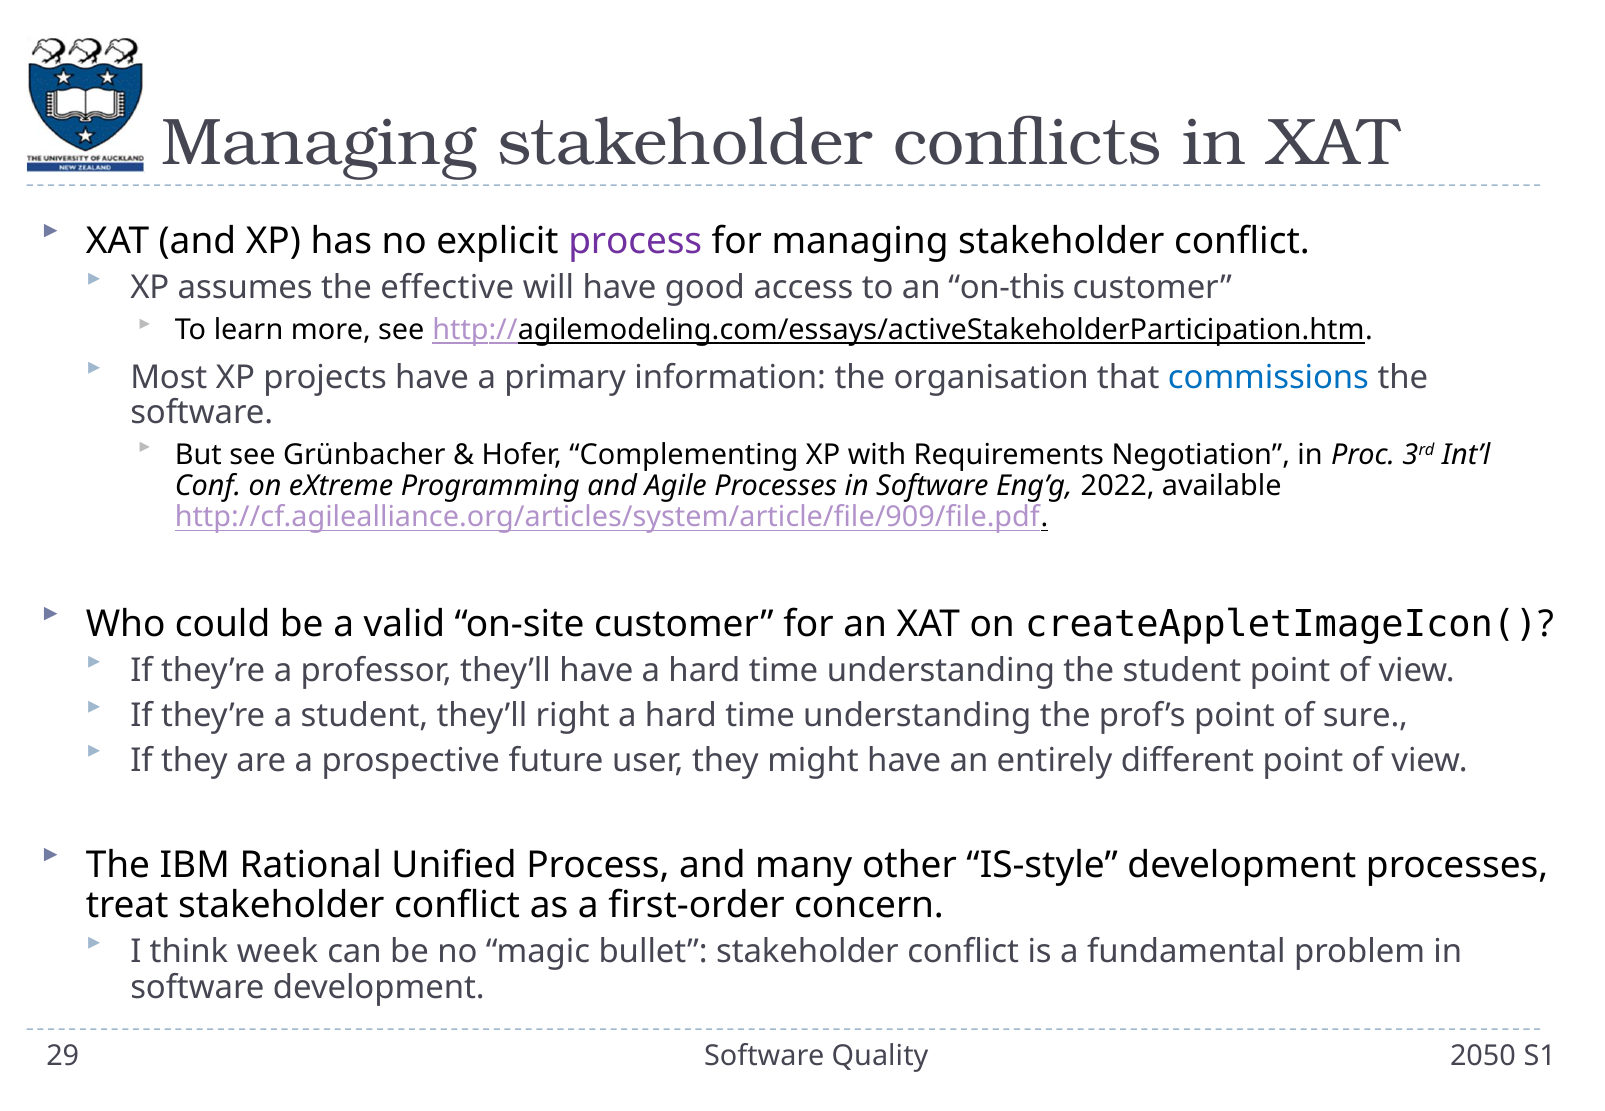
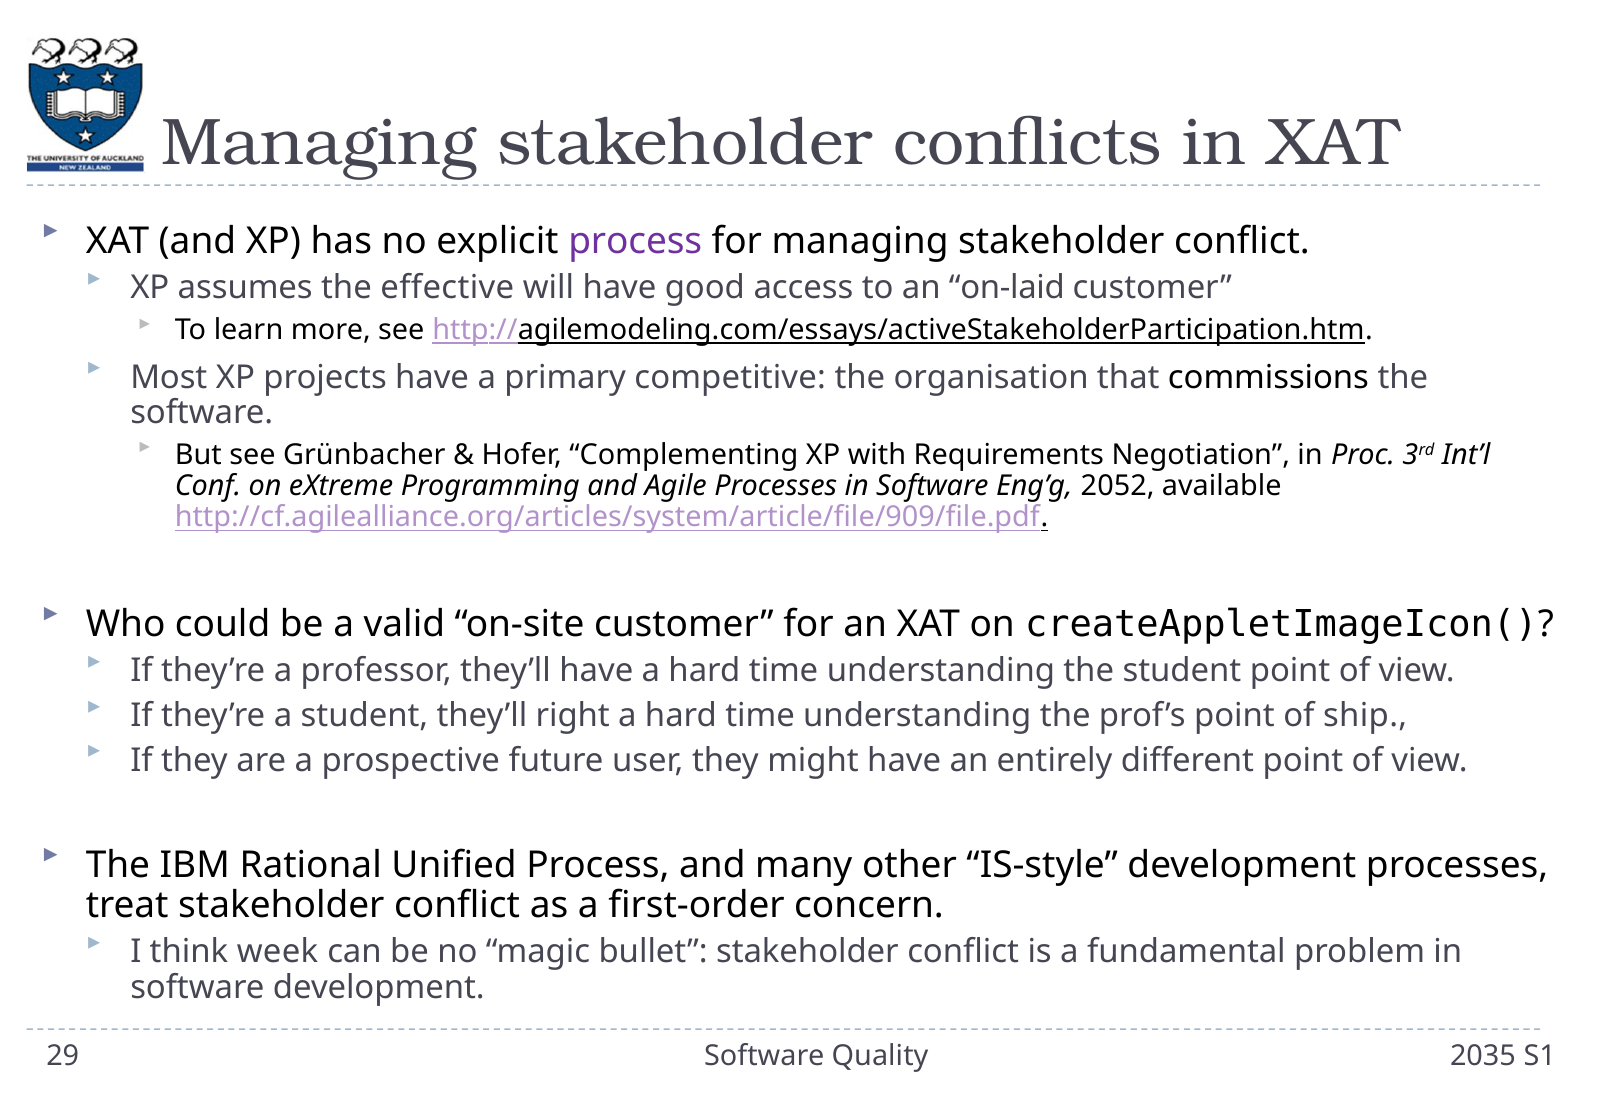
on-this: on-this -> on-laid
information: information -> competitive
commissions colour: blue -> black
2022: 2022 -> 2052
sure: sure -> ship
2050: 2050 -> 2035
